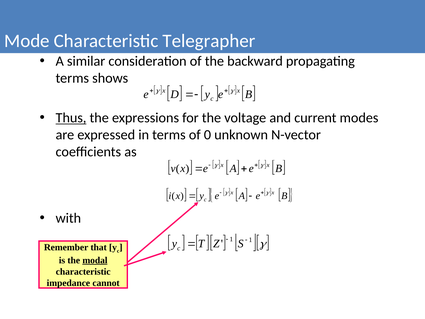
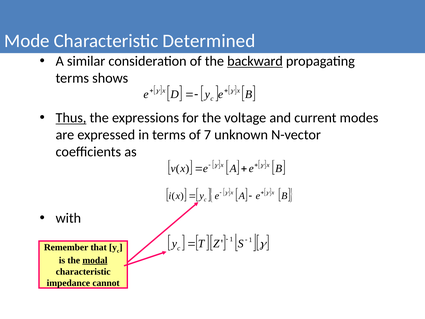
Telegrapher: Telegrapher -> Determined
backward underline: none -> present
0: 0 -> 7
